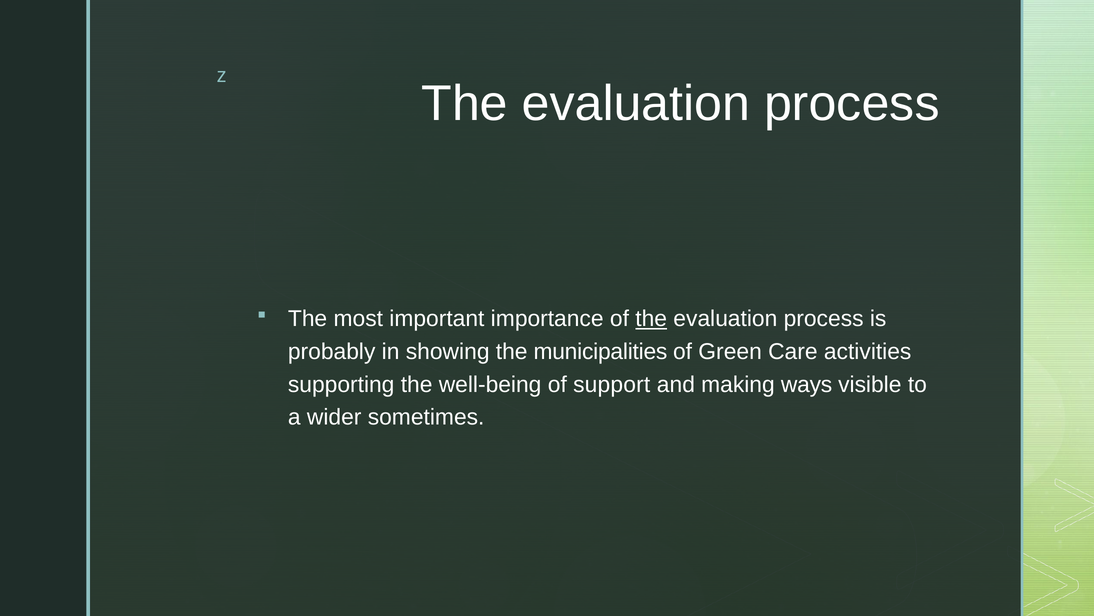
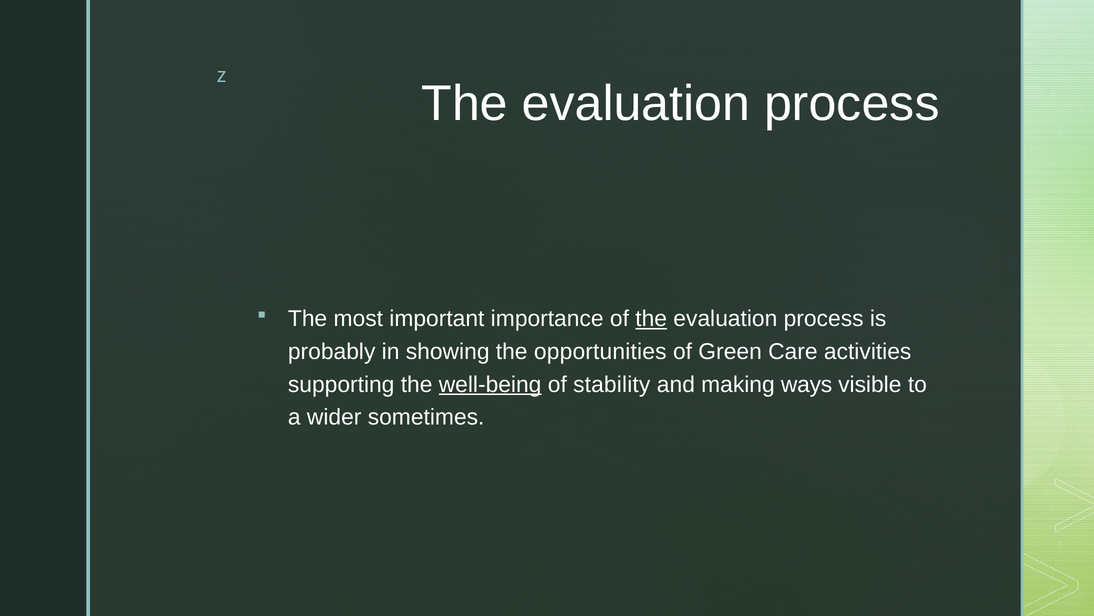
municipalities: municipalities -> opportunities
well-being underline: none -> present
support: support -> stability
